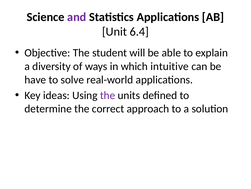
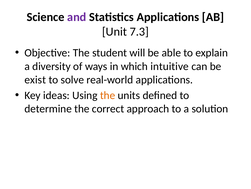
6.4: 6.4 -> 7.3
have: have -> exist
the at (108, 95) colour: purple -> orange
